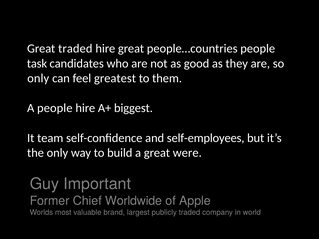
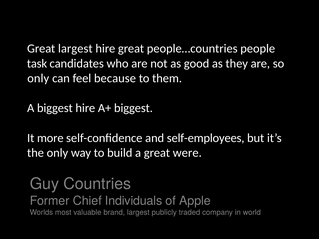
Great traded: traded -> largest
greatest: greatest -> because
A people: people -> biggest
team: team -> more
Important: Important -> Countries
Worldwide: Worldwide -> Individuals
